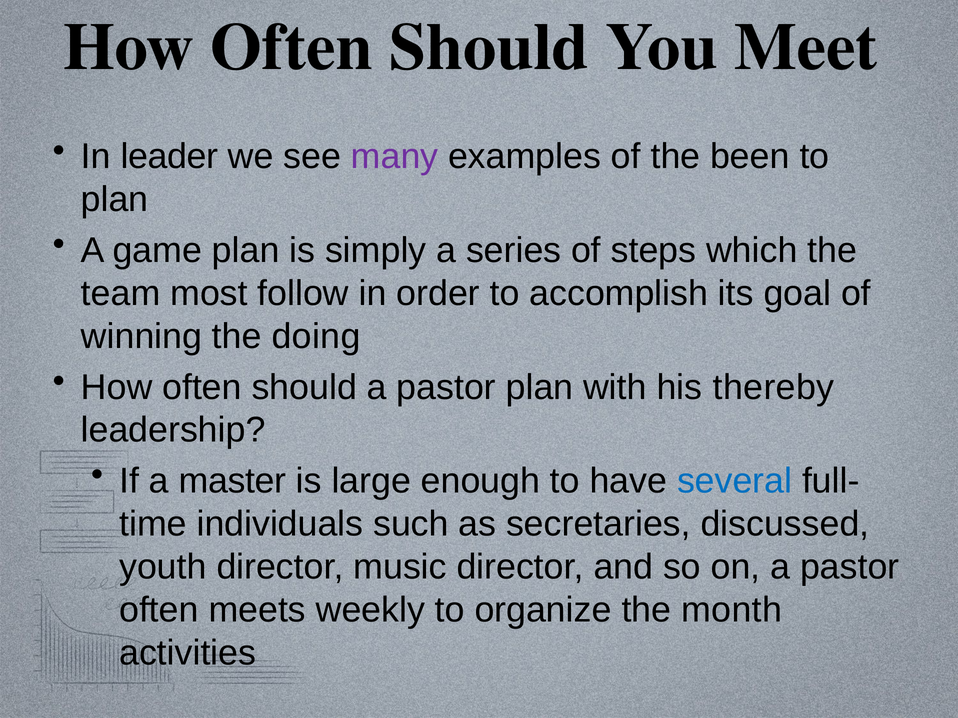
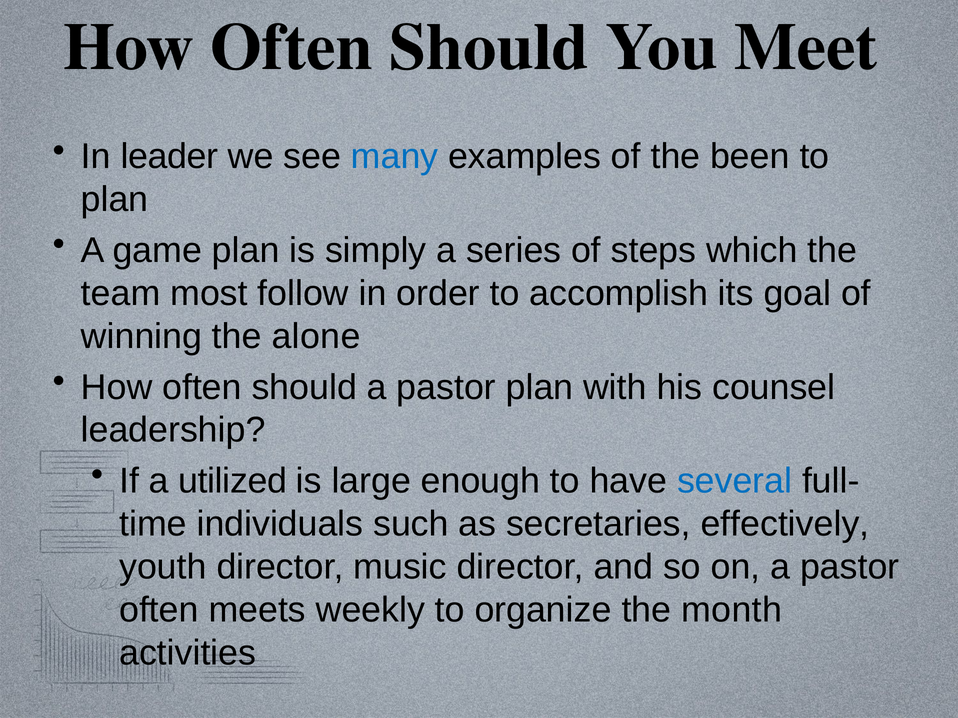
many colour: purple -> blue
doing: doing -> alone
thereby: thereby -> counsel
master: master -> utilized
discussed: discussed -> effectively
